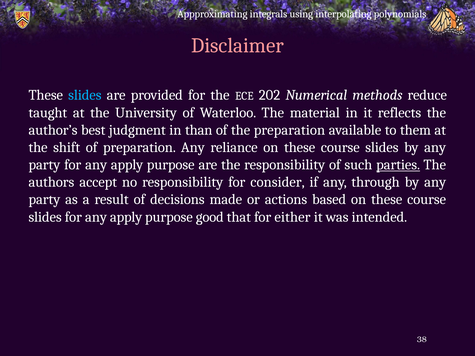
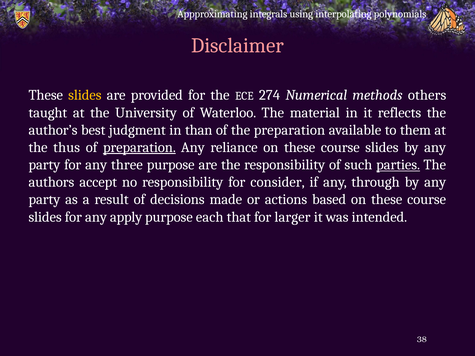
slides at (85, 95) colour: light blue -> yellow
202: 202 -> 274
reduce: reduce -> others
shift: shift -> thus
preparation at (139, 147) underline: none -> present
party for any apply: apply -> three
good: good -> each
either: either -> larger
